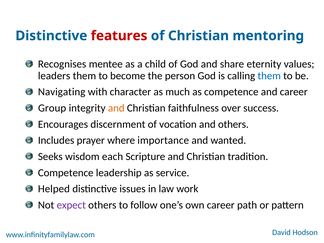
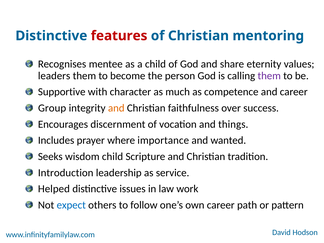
them at (269, 76) colour: blue -> purple
Navigating: Navigating -> Supportive
and others: others -> things
wisdom each: each -> child
Competence at (66, 173): Competence -> Introduction
expect colour: purple -> blue
